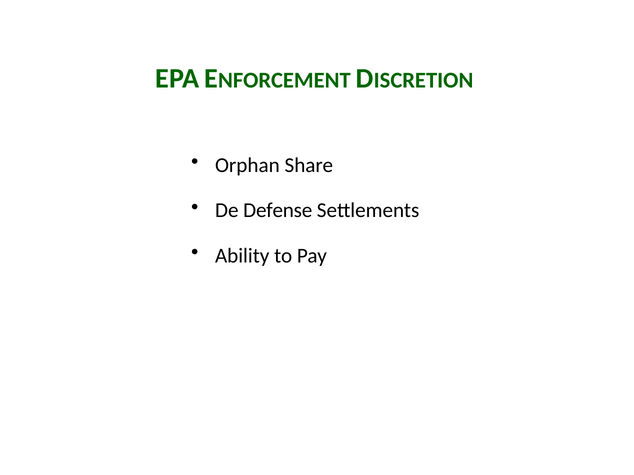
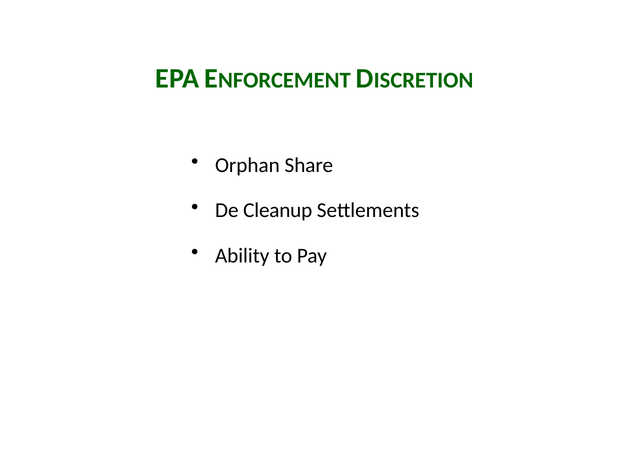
Defense: Defense -> Cleanup
